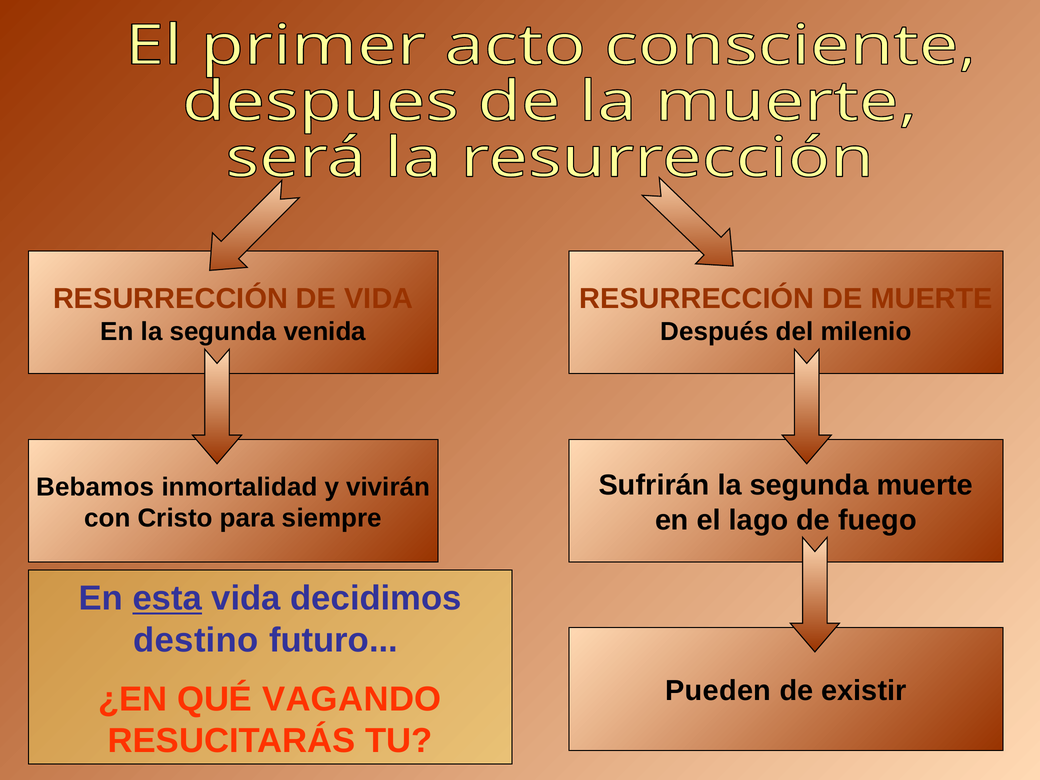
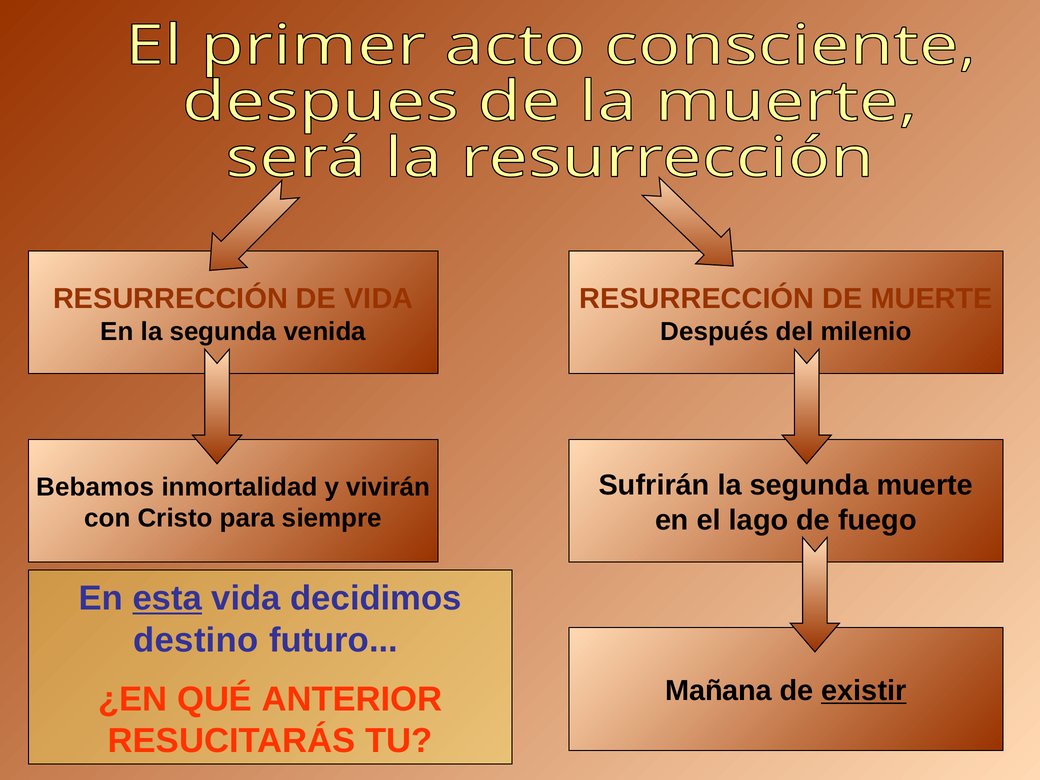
Pueden: Pueden -> Mañana
existir underline: none -> present
VAGANDO: VAGANDO -> ANTERIOR
